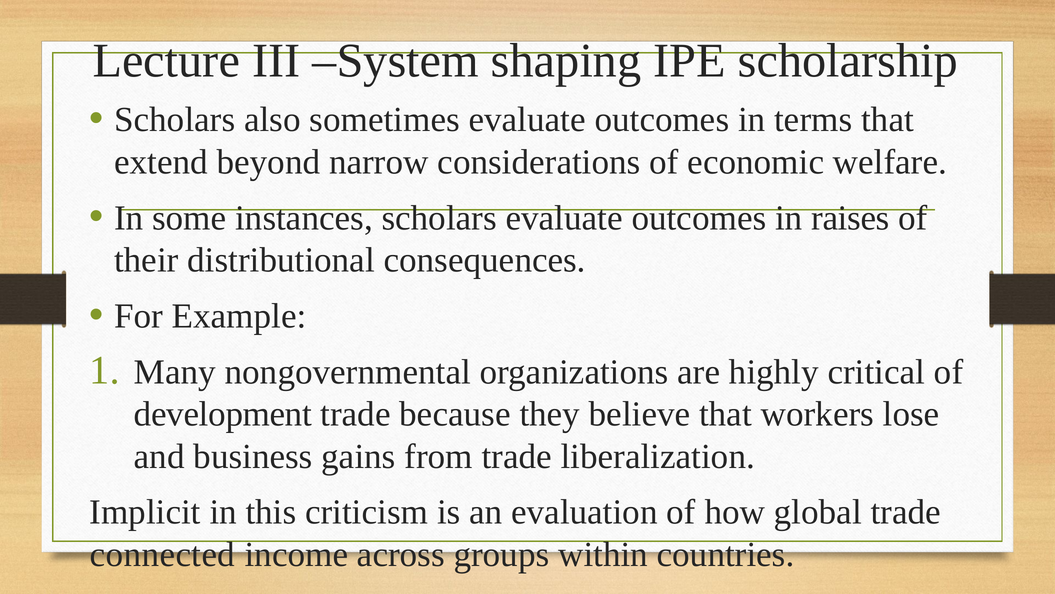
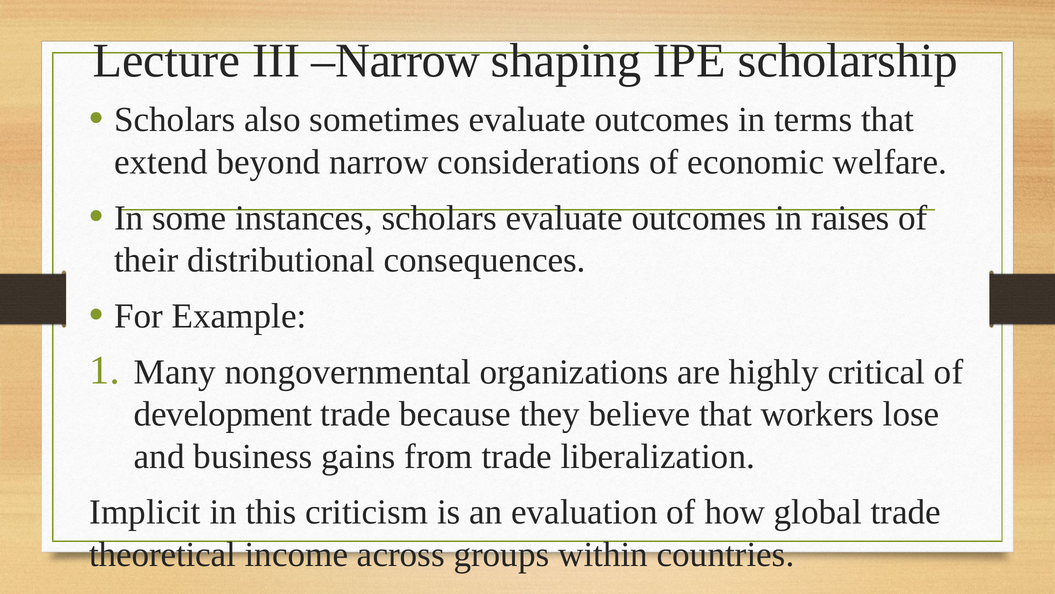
III System: System -> Narrow
connected: connected -> theoretical
